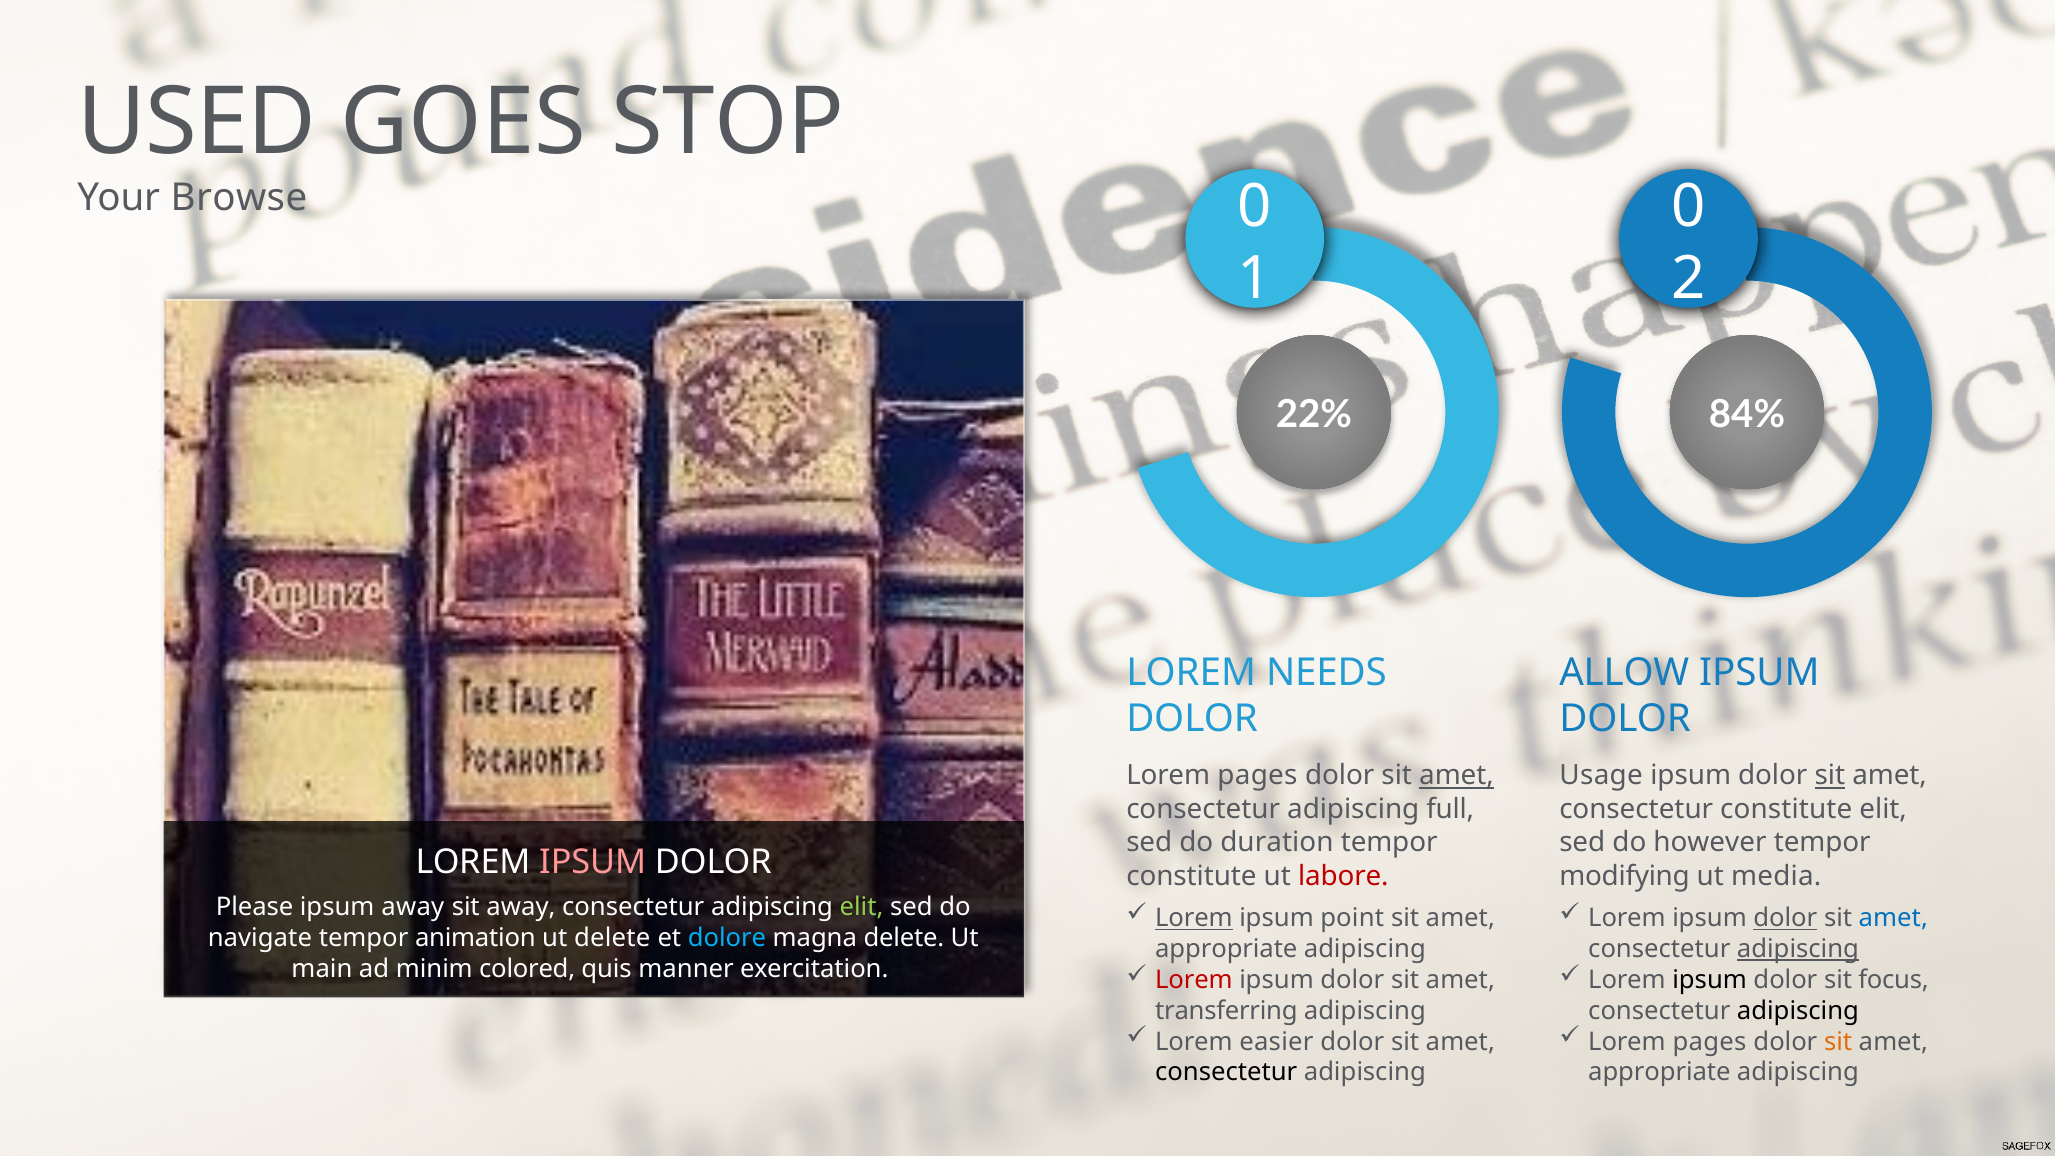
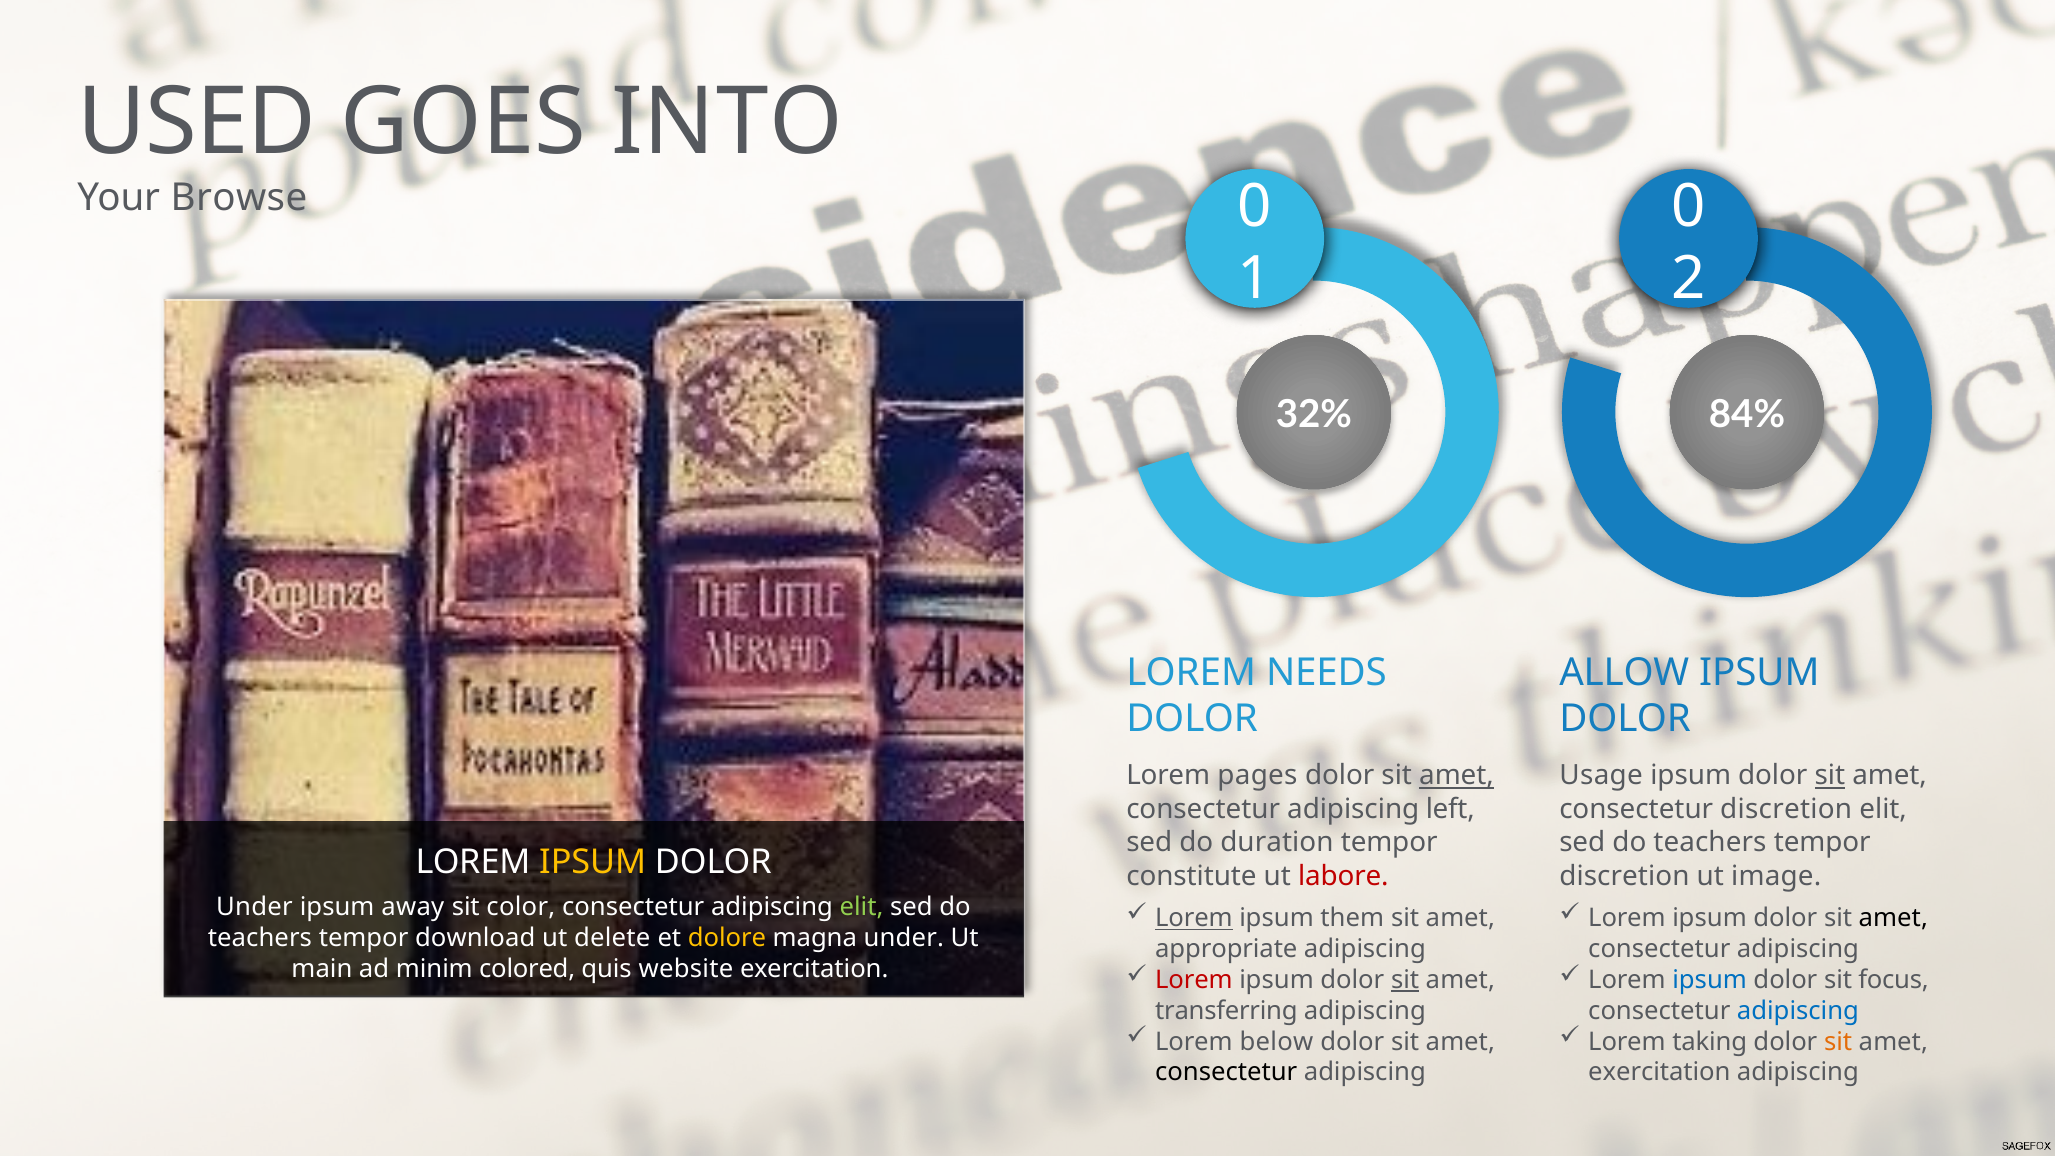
STOP: STOP -> INTO
22%: 22% -> 32%
full: full -> left
consectetur constitute: constitute -> discretion
however at (1710, 843): however -> teachers
IPSUM at (593, 863) colour: pink -> yellow
modifying at (1625, 876): modifying -> discretion
media: media -> image
Please at (255, 907): Please -> Under
sit away: away -> color
point: point -> them
dolor at (1785, 918) underline: present -> none
amet at (1893, 918) colour: blue -> black
navigate at (260, 938): navigate -> teachers
animation: animation -> download
dolore colour: light blue -> yellow
magna delete: delete -> under
adipiscing at (1798, 949) underline: present -> none
manner: manner -> website
sit at (1405, 980) underline: none -> present
ipsum at (1710, 980) colour: black -> blue
adipiscing at (1798, 1011) colour: black -> blue
easier: easier -> below
pages at (1709, 1042): pages -> taking
appropriate at (1659, 1072): appropriate -> exercitation
